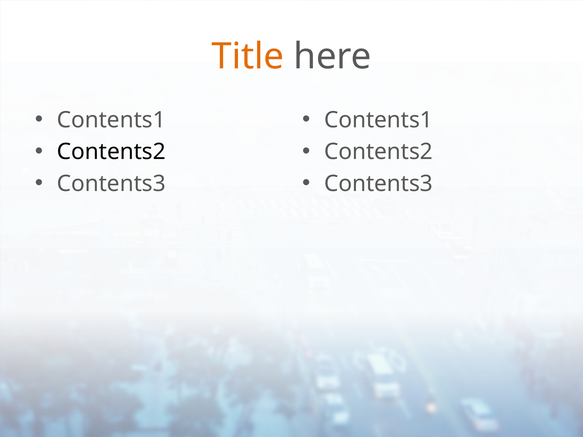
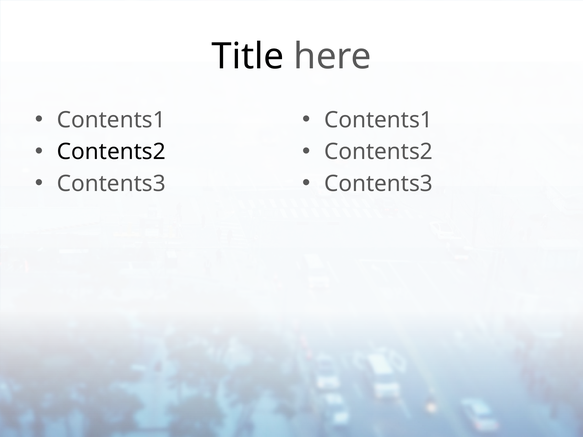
Title colour: orange -> black
